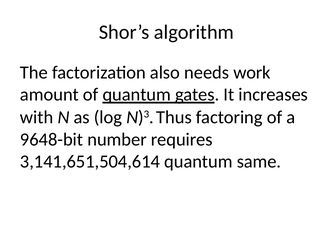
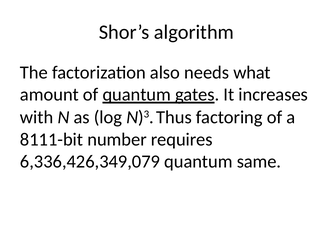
work: work -> what
9648-bit: 9648-bit -> 8111-bit
3,141,651,504,614: 3,141,651,504,614 -> 6,336,426,349,079
